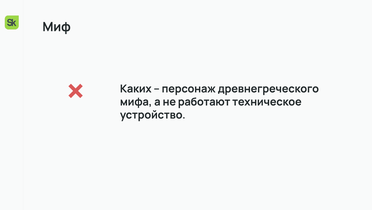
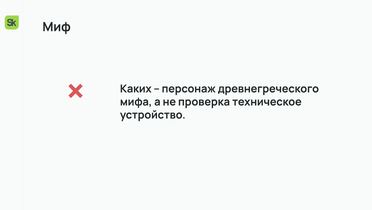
работают: работают -> проверка
